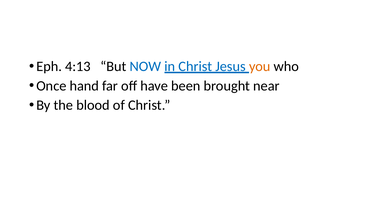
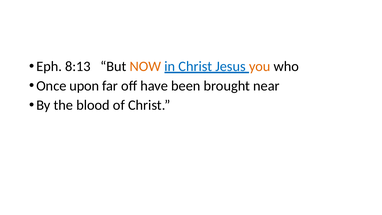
4:13: 4:13 -> 8:13
NOW colour: blue -> orange
hand: hand -> upon
